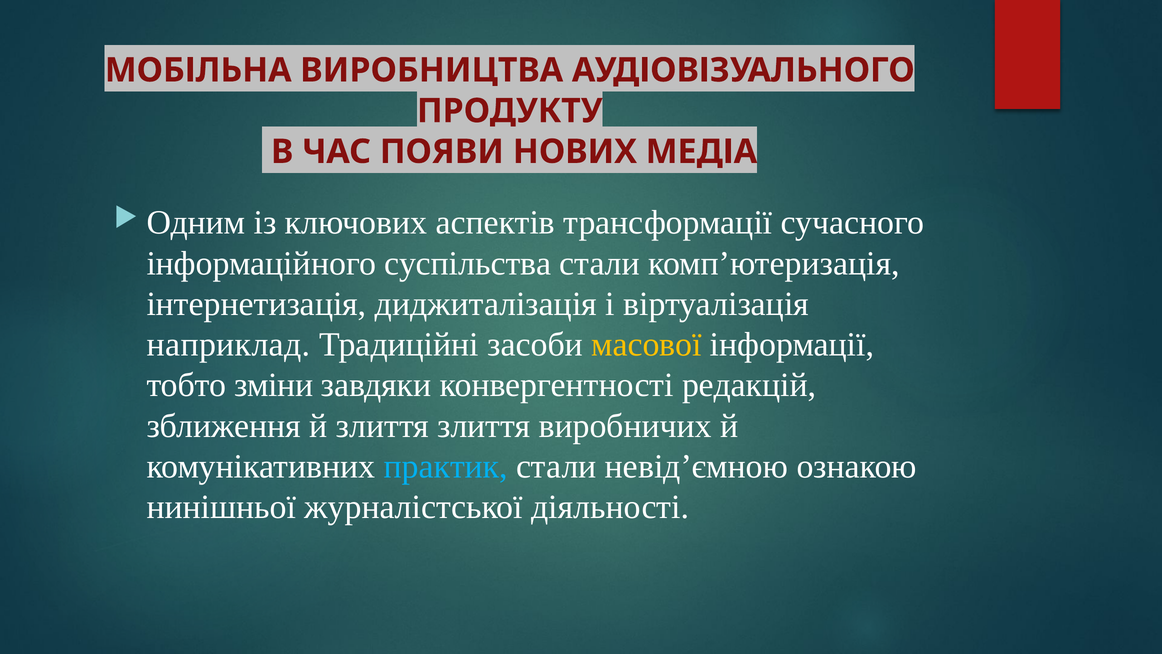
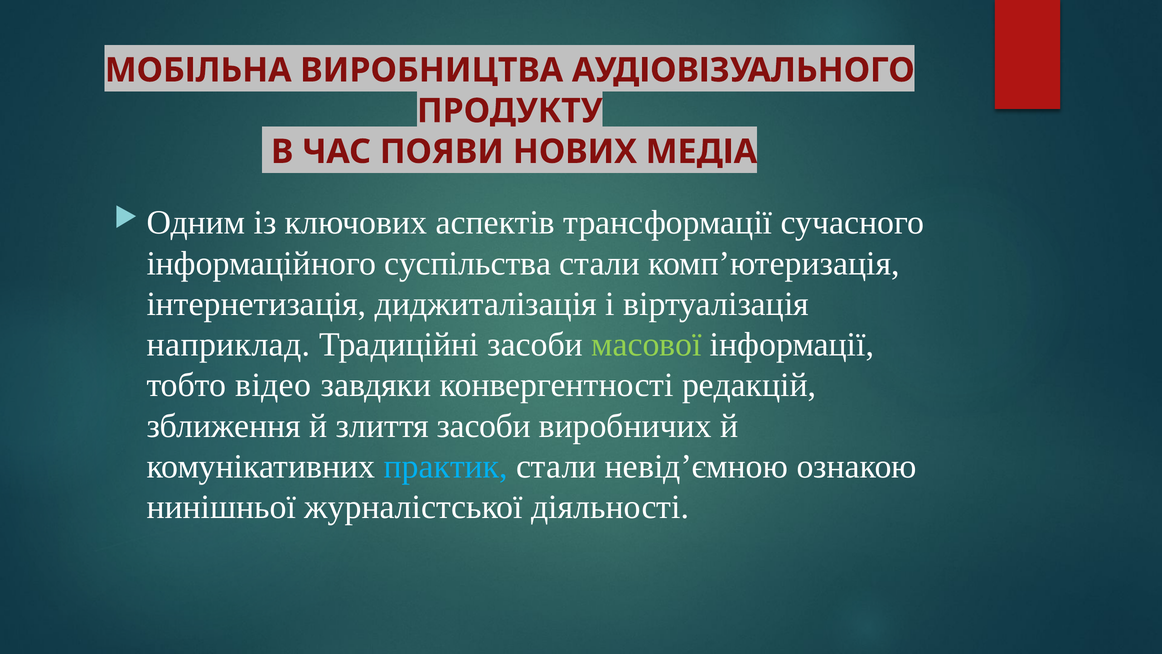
масової colour: yellow -> light green
зміни: зміни -> відео
злиття злиття: злиття -> засоби
